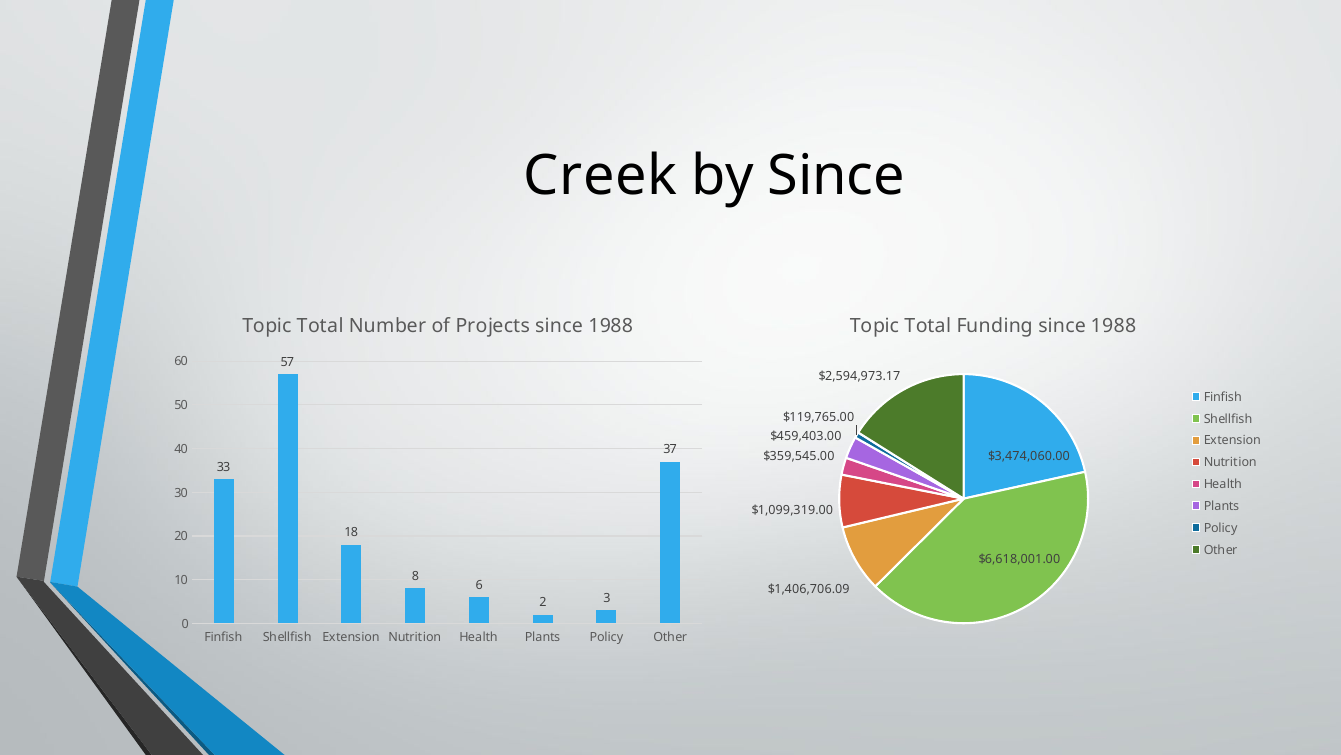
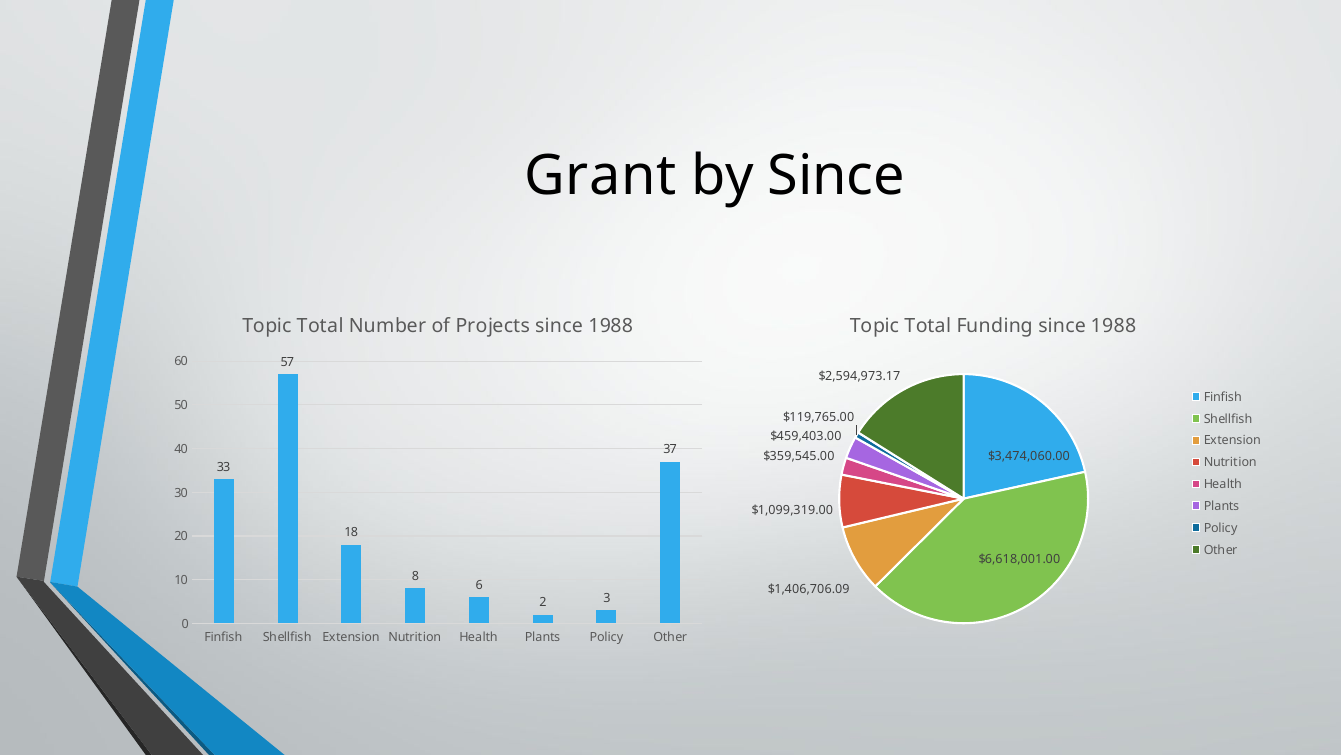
Creek: Creek -> Grant
